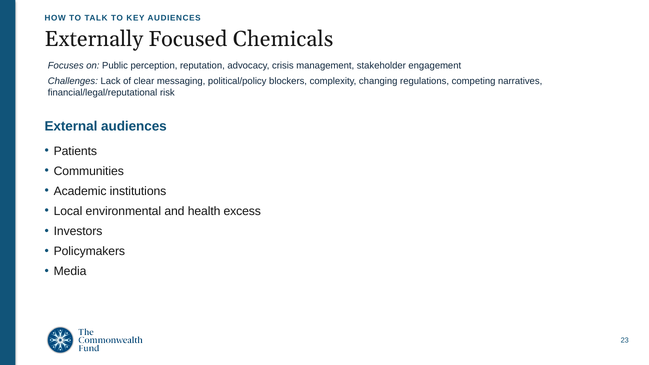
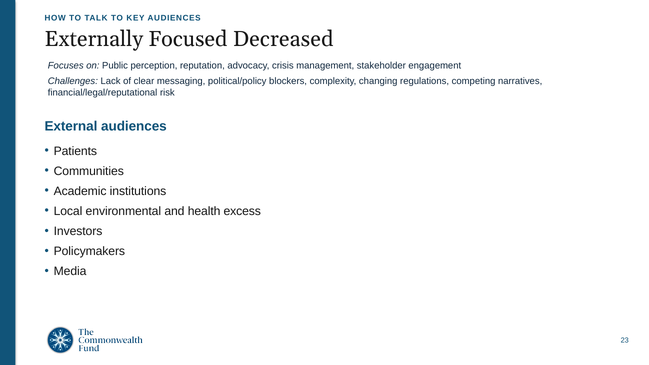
Chemicals: Chemicals -> Decreased
